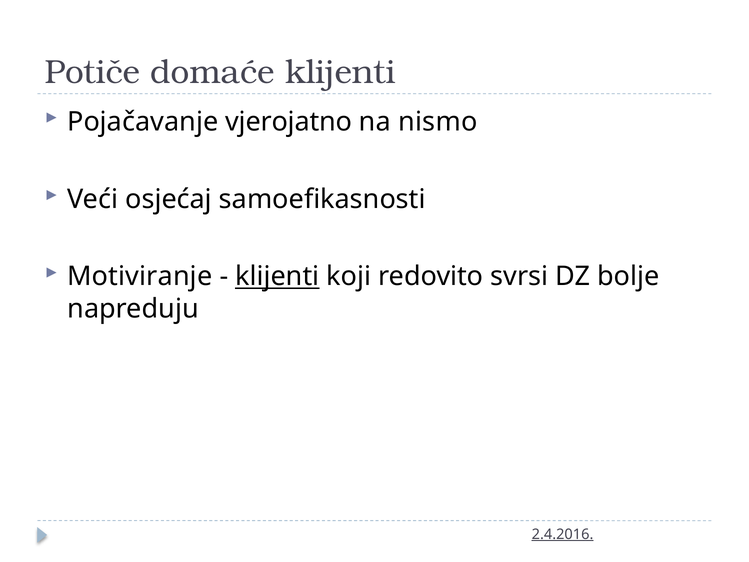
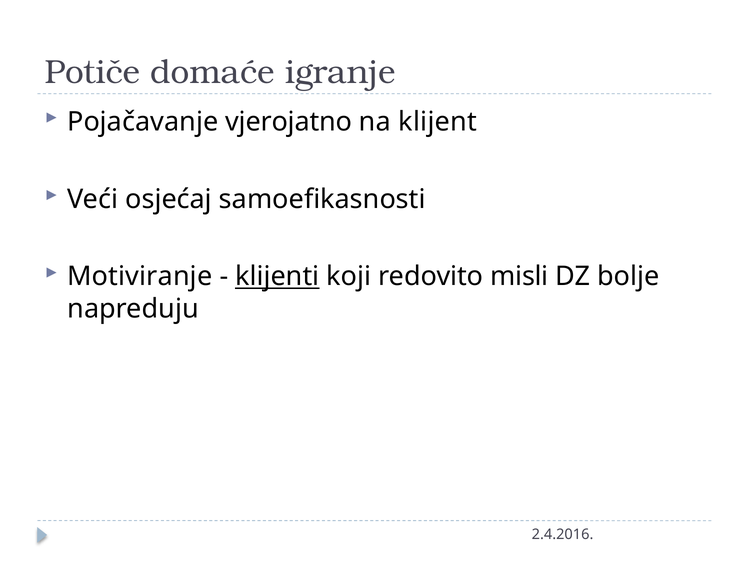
domaće klijenti: klijenti -> igranje
nismo: nismo -> klijent
svrsi: svrsi -> misli
2.4.2016 underline: present -> none
